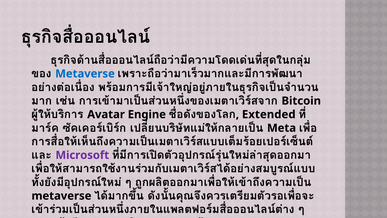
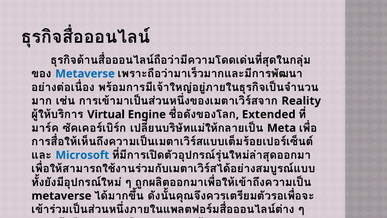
Bitcoin: Bitcoin -> Reality
Avatar: Avatar -> Virtual
Microsoft colour: purple -> blue
